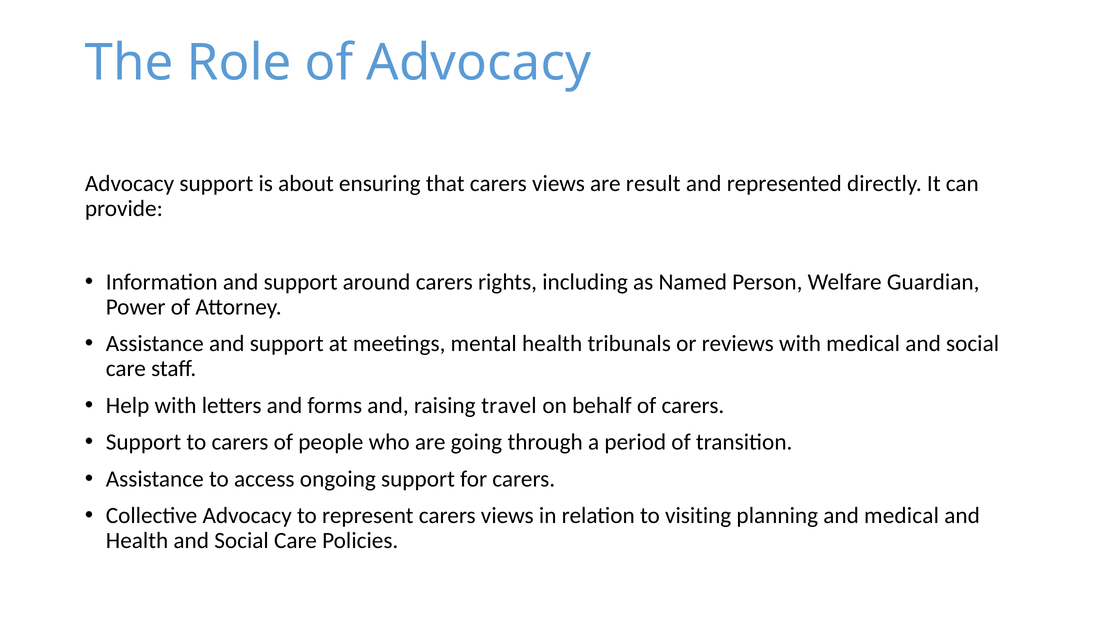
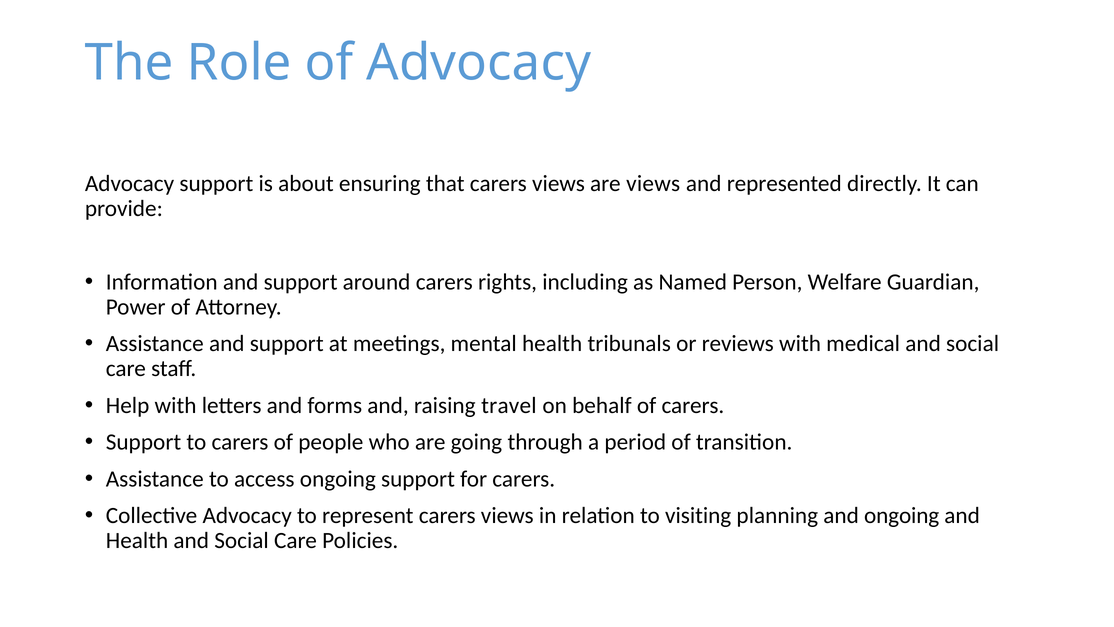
are result: result -> views
and medical: medical -> ongoing
